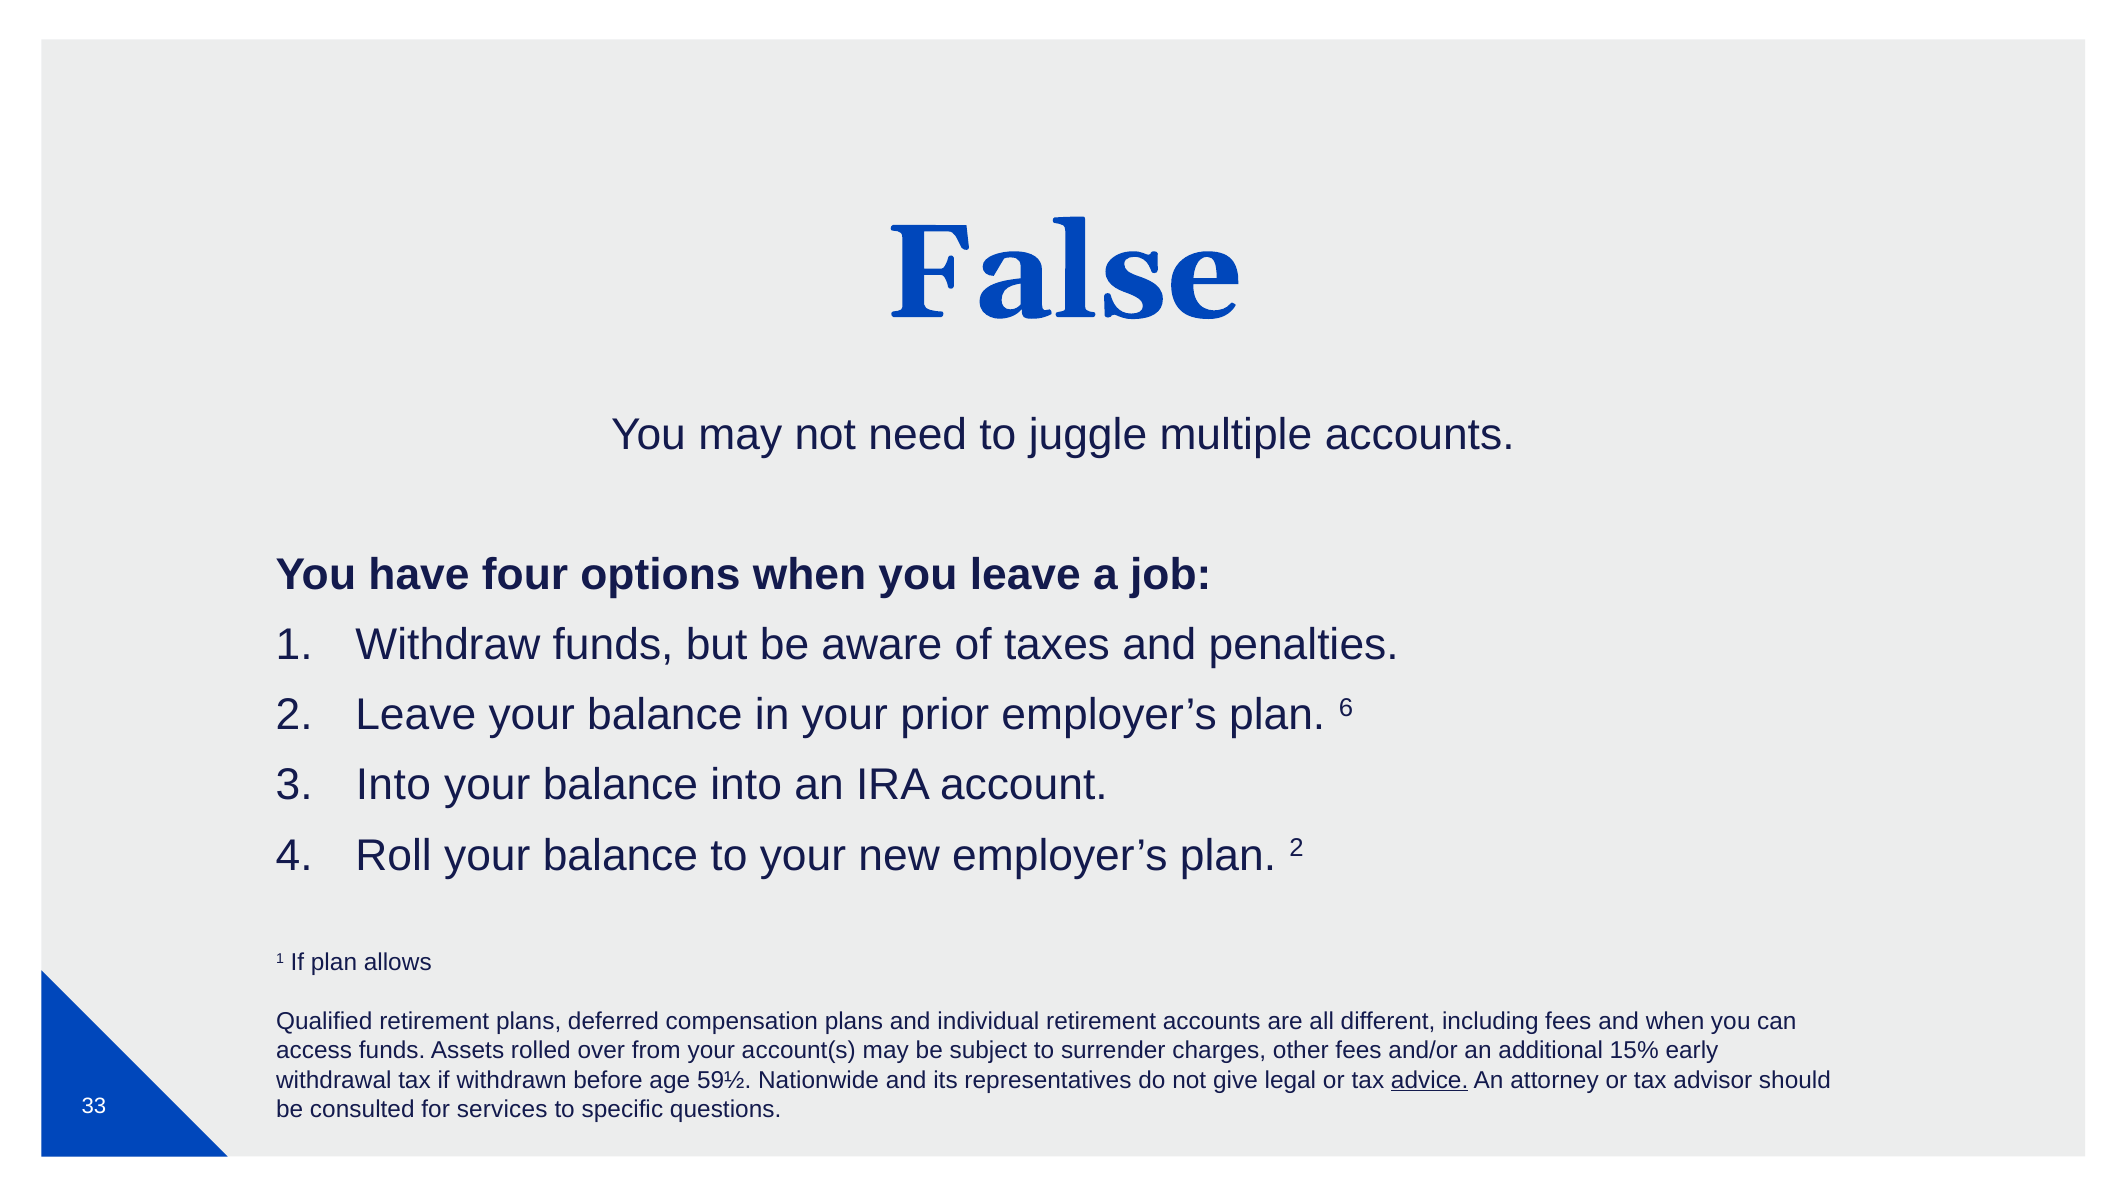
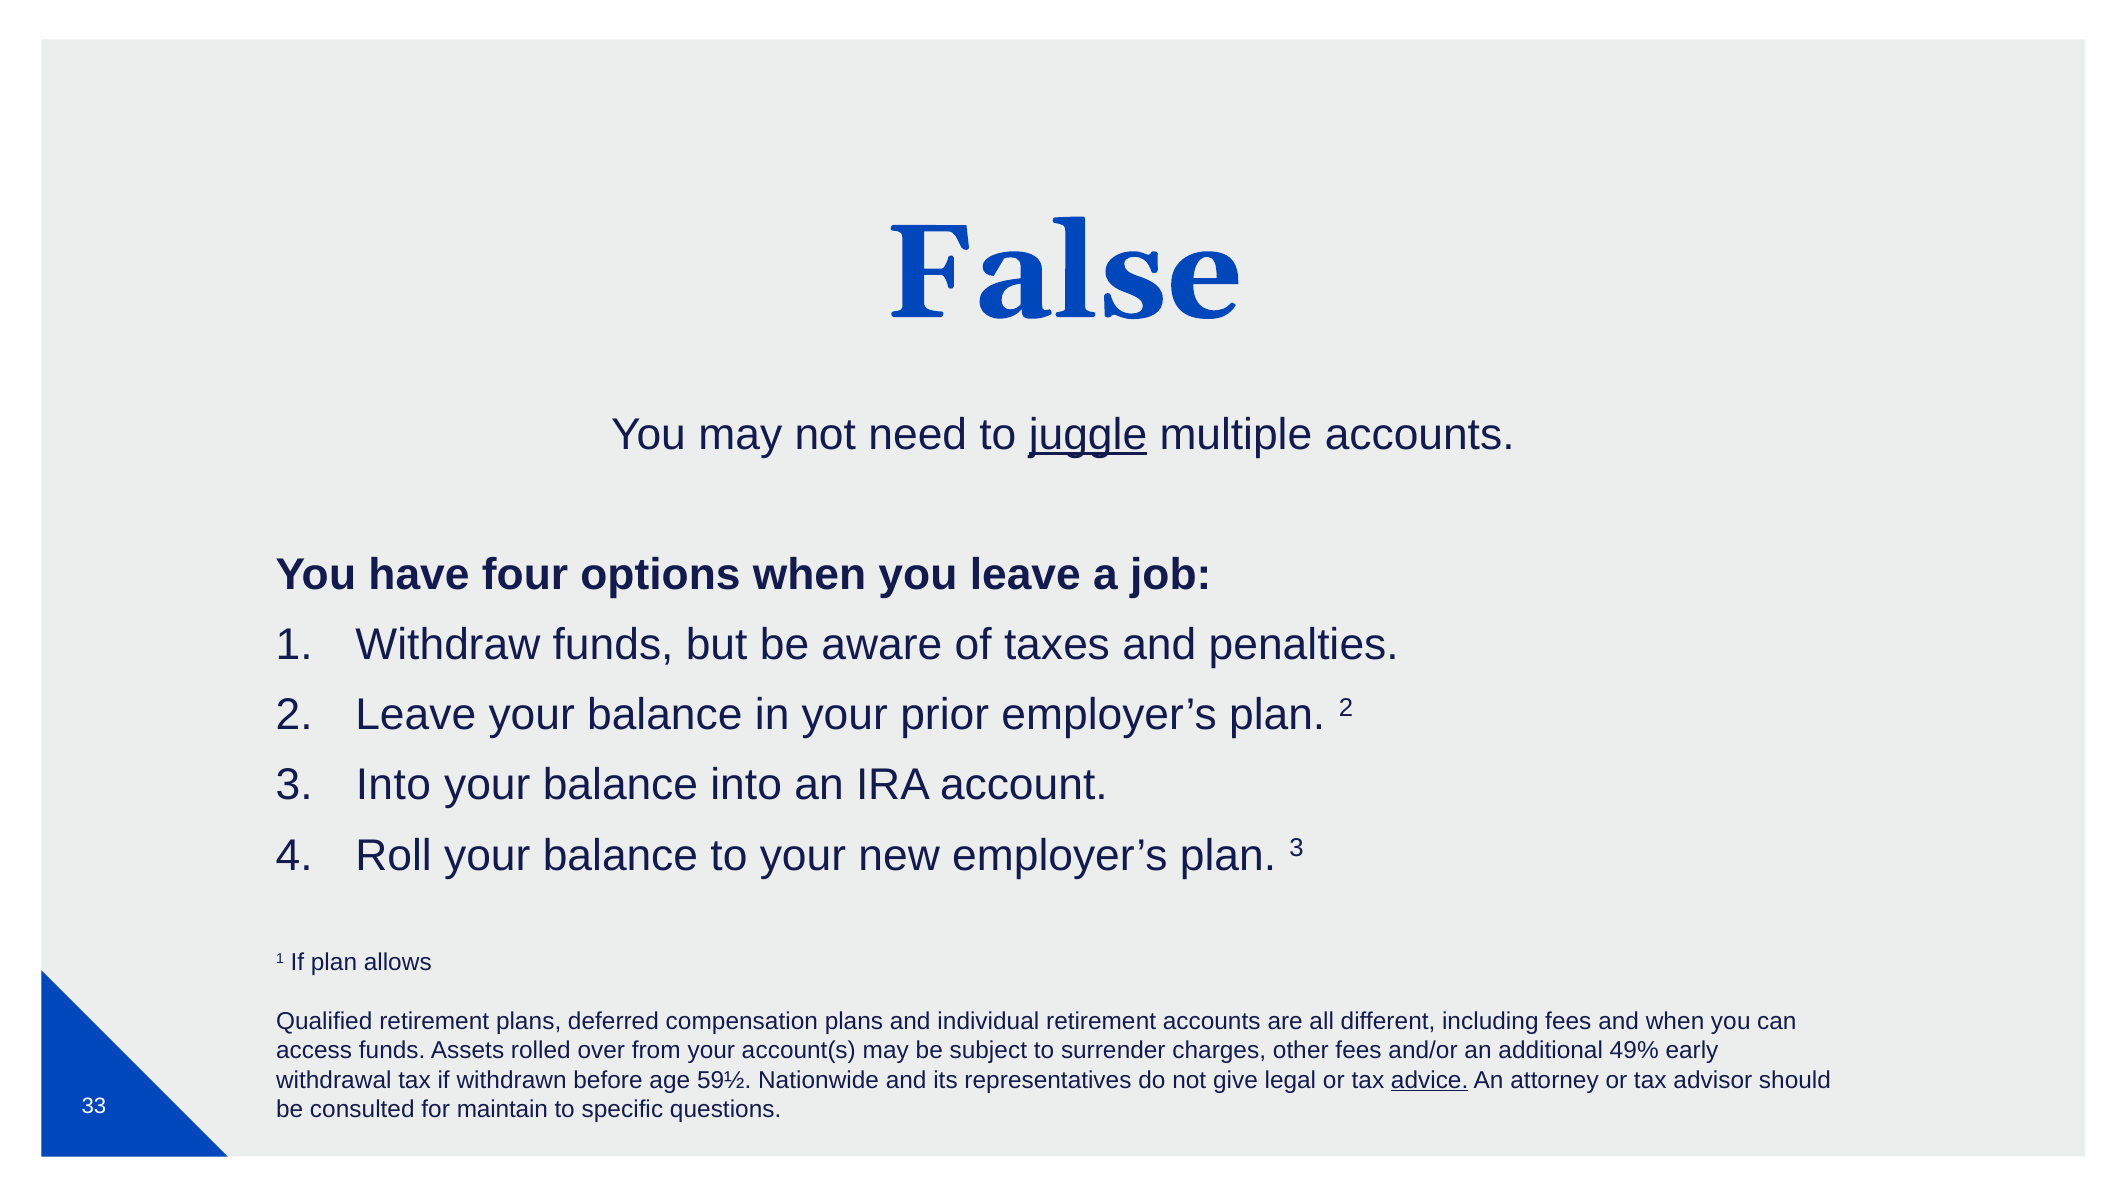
juggle underline: none -> present
plan 6: 6 -> 2
plan 2: 2 -> 3
15%: 15% -> 49%
services: services -> maintain
